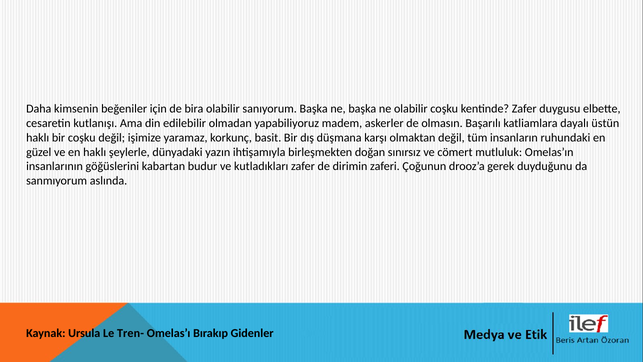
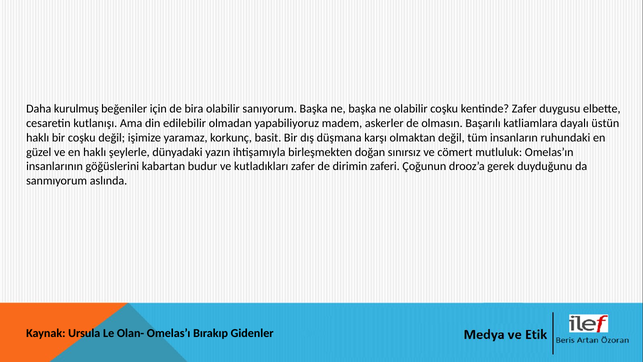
kimsenin: kimsenin -> kurulmuş
Tren-: Tren- -> Olan-
